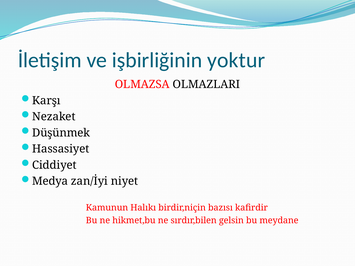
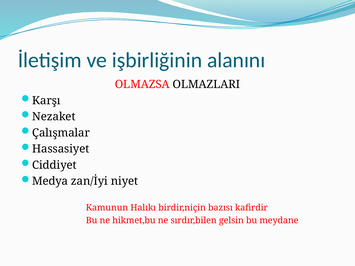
yoktur: yoktur -> alanını
Düşünmek: Düşünmek -> Çalışmalar
